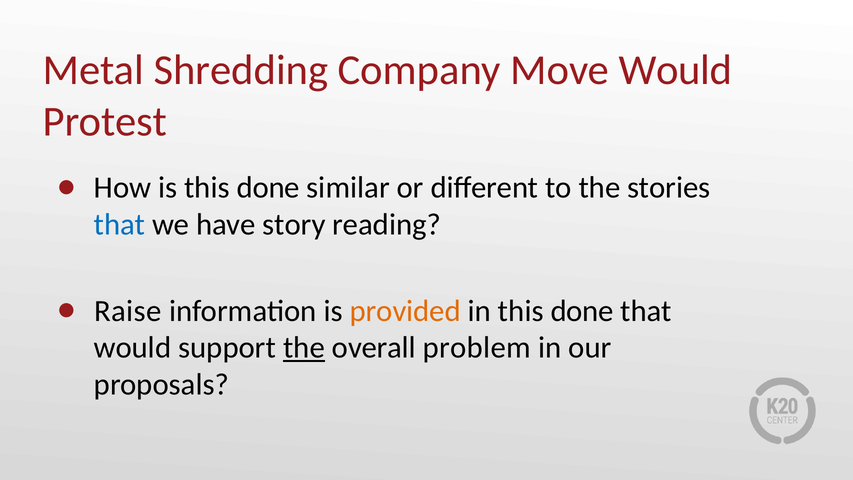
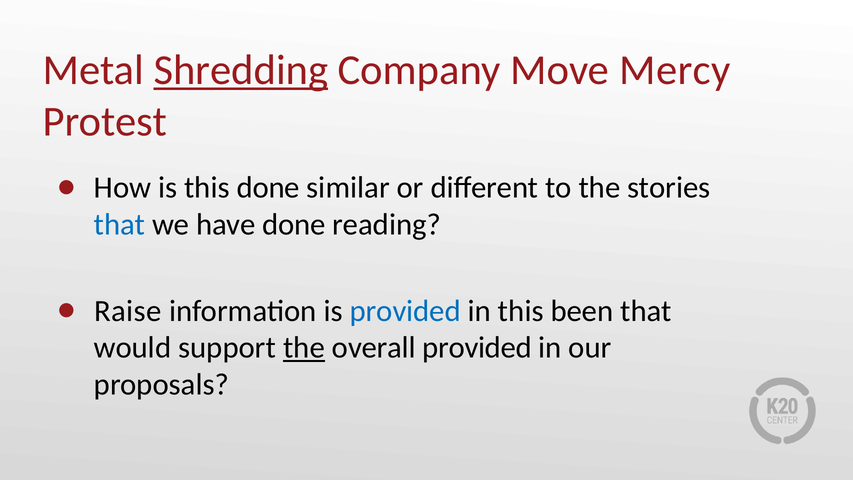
Shredding underline: none -> present
Move Would: Would -> Mercy
have story: story -> done
provided at (405, 311) colour: orange -> blue
in this done: done -> been
overall problem: problem -> provided
